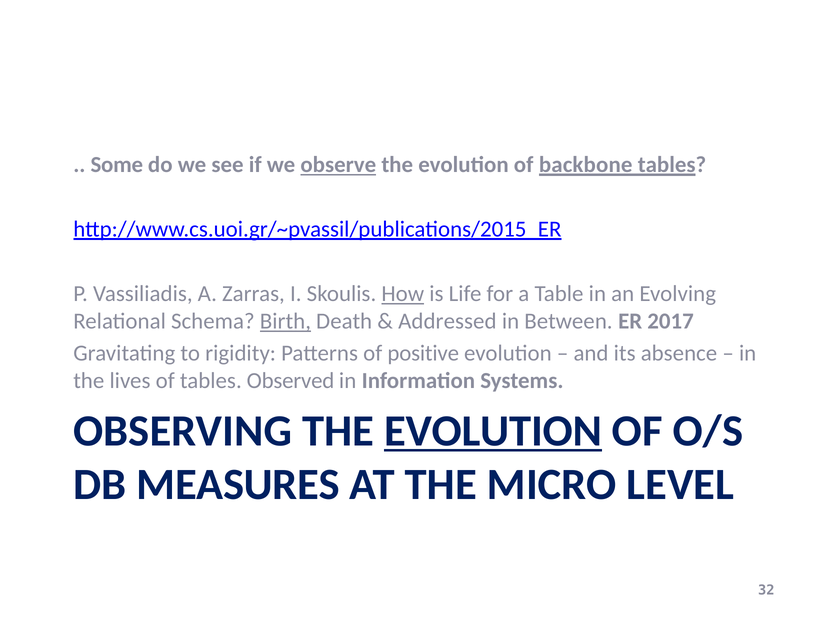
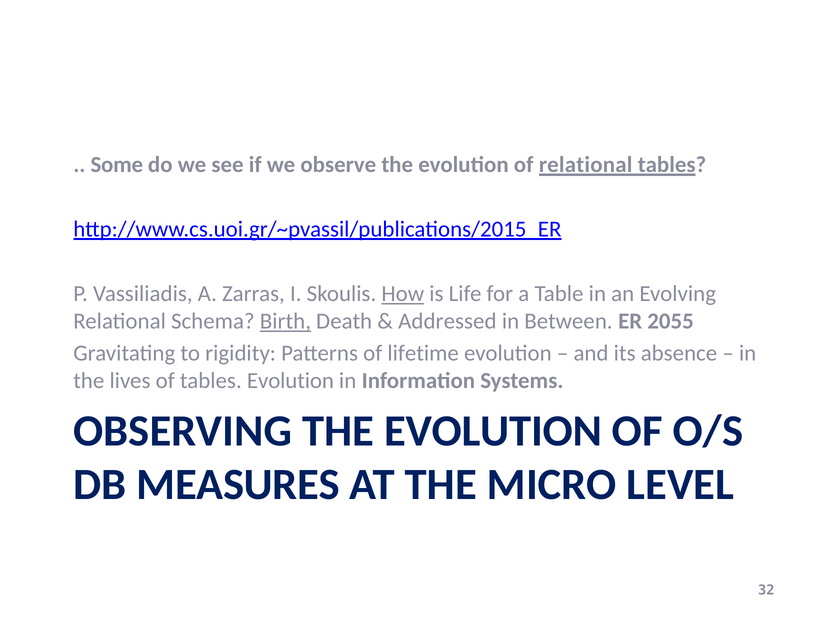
observe underline: present -> none
of backbone: backbone -> relational
2017: 2017 -> 2055
positive: positive -> lifetime
tables Observed: Observed -> Evolution
EVOLUTION at (493, 431) underline: present -> none
